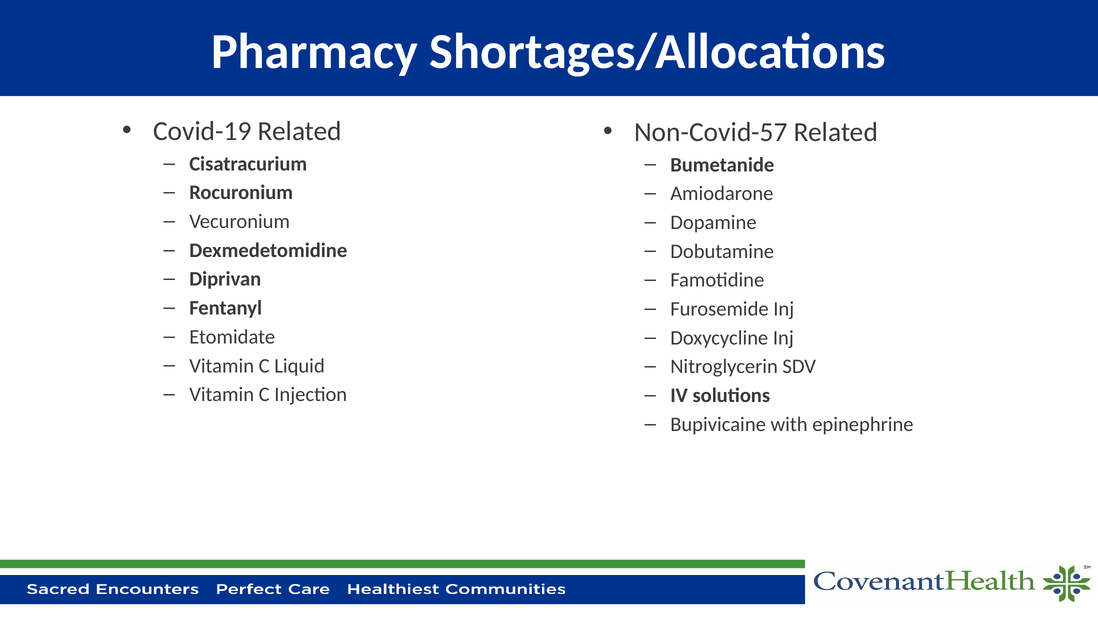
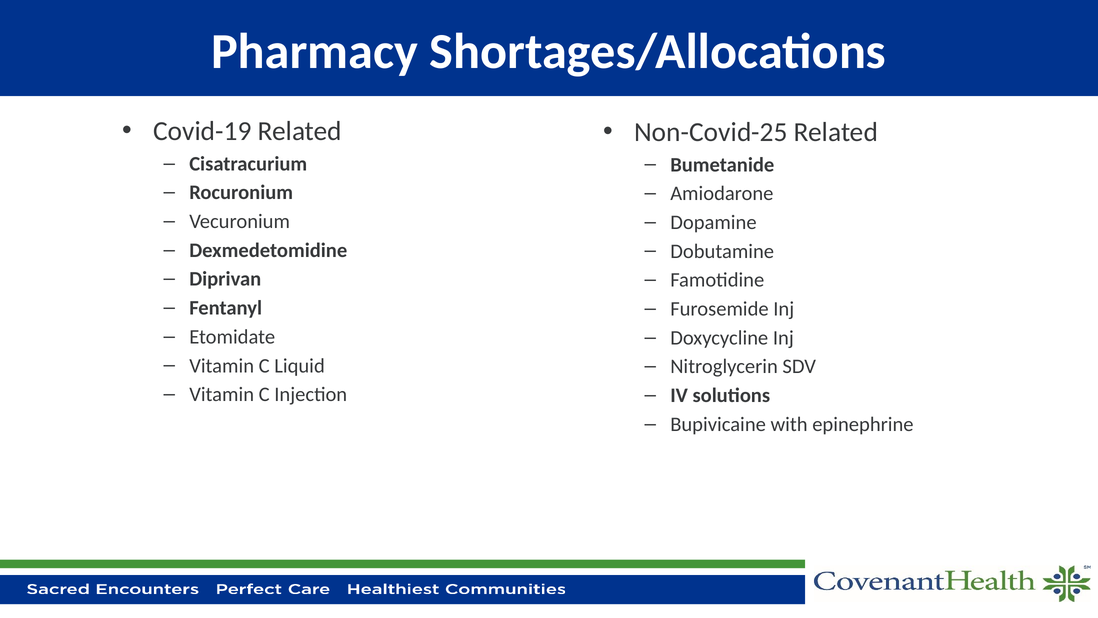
Non-Covid-57: Non-Covid-57 -> Non-Covid-25
